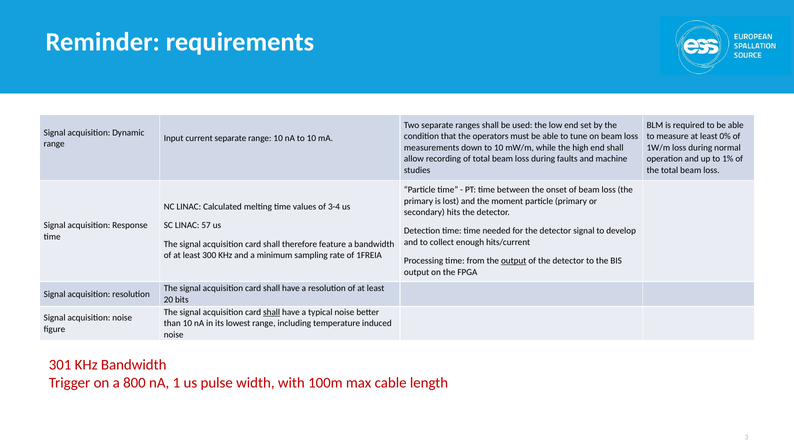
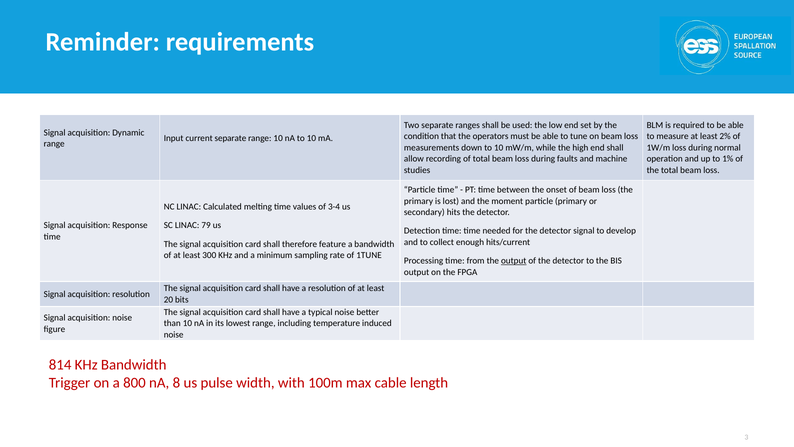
0%: 0% -> 2%
57: 57 -> 79
1FREIA: 1FREIA -> 1TUNE
shall at (272, 312) underline: present -> none
301: 301 -> 814
1: 1 -> 8
